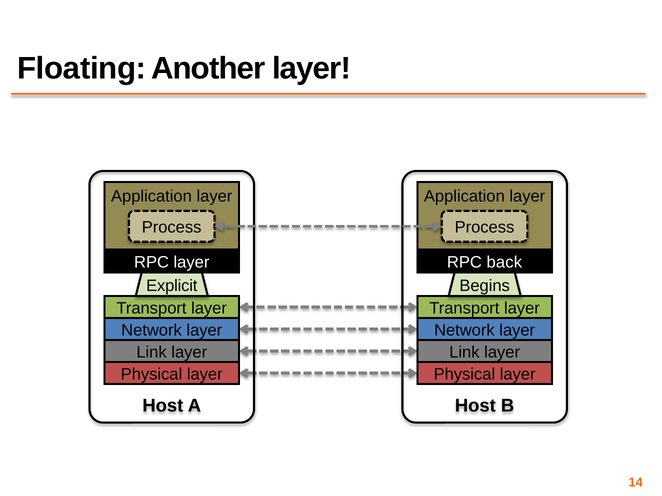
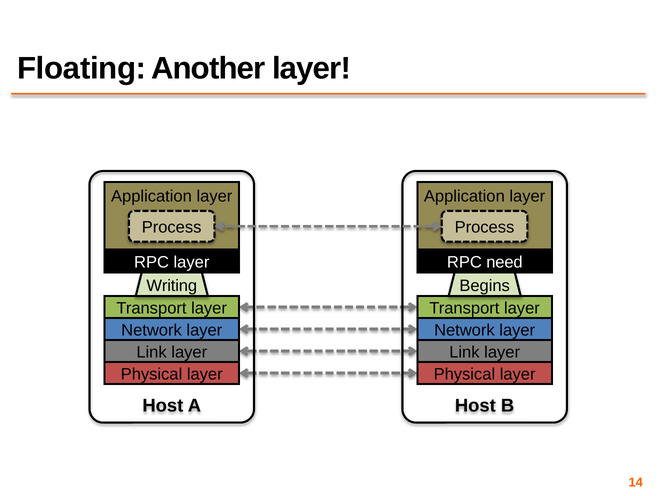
back: back -> need
Explicit: Explicit -> Writing
